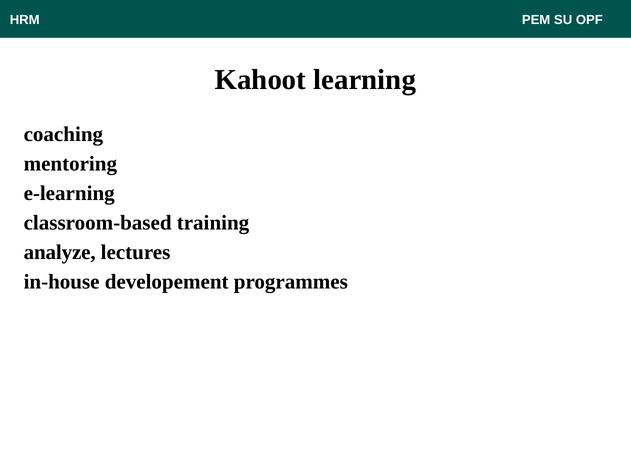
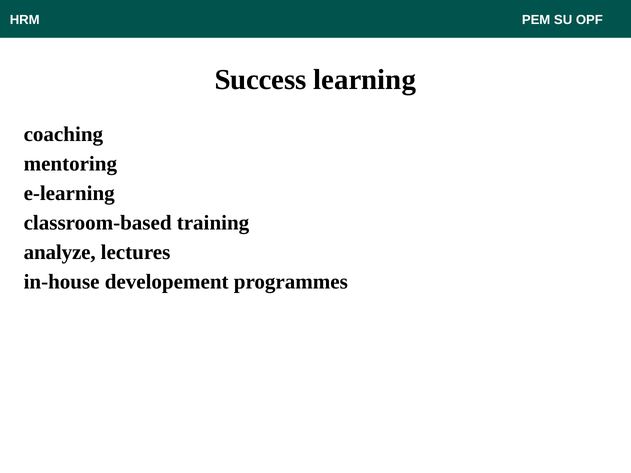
Kahoot: Kahoot -> Success
